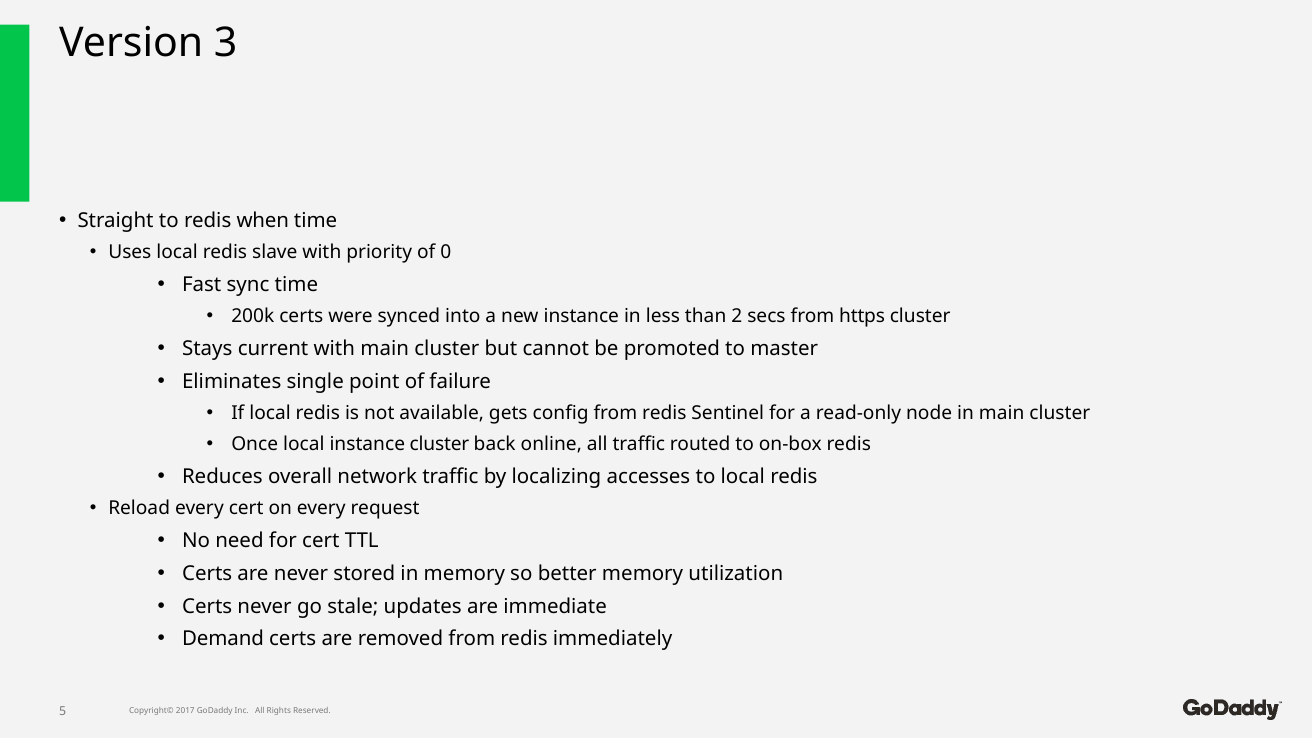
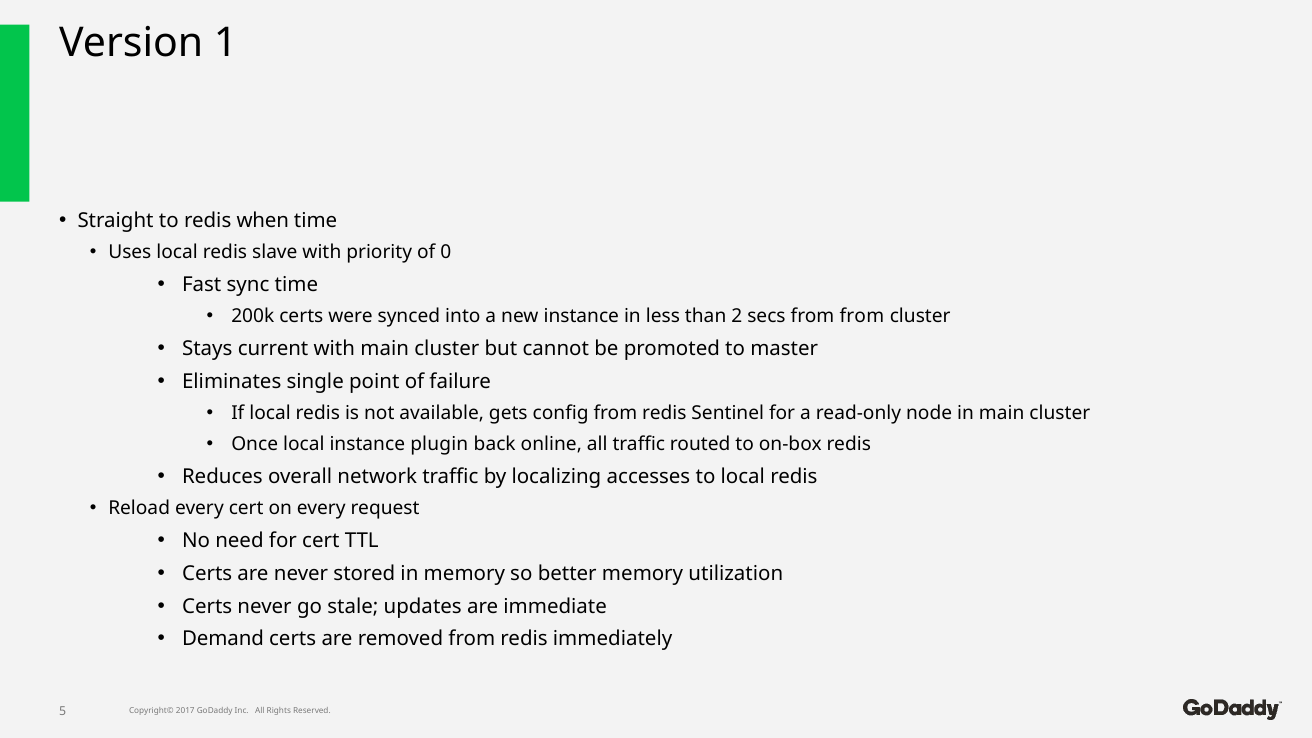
3: 3 -> 1
from https: https -> from
instance cluster: cluster -> plugin
